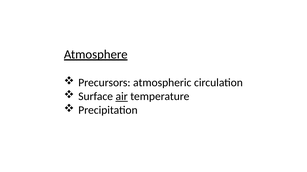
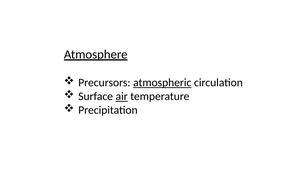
atmospheric underline: none -> present
